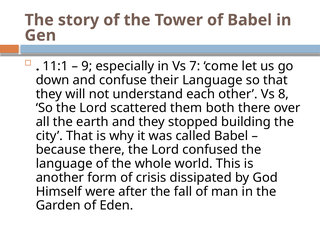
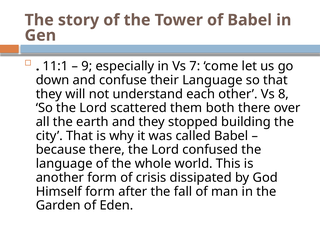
Himself were: were -> form
